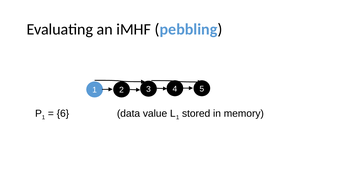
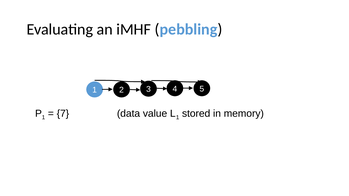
6: 6 -> 7
